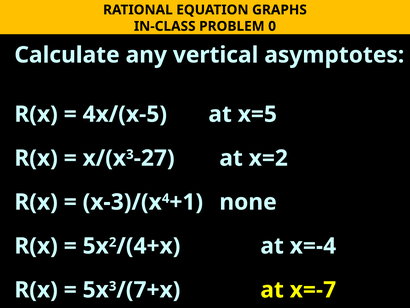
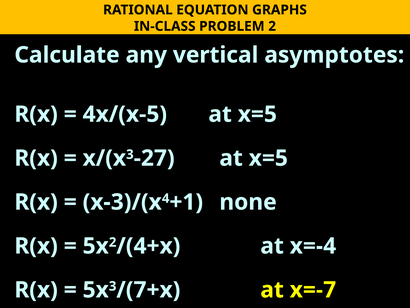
PROBLEM 0: 0 -> 2
x=2 at (268, 158): x=2 -> x=5
